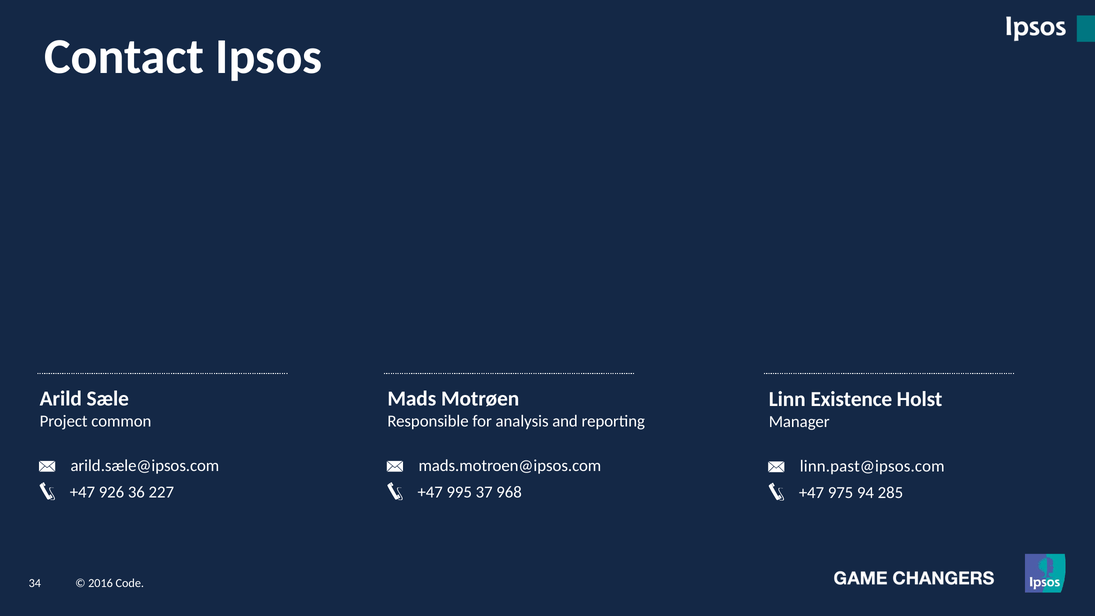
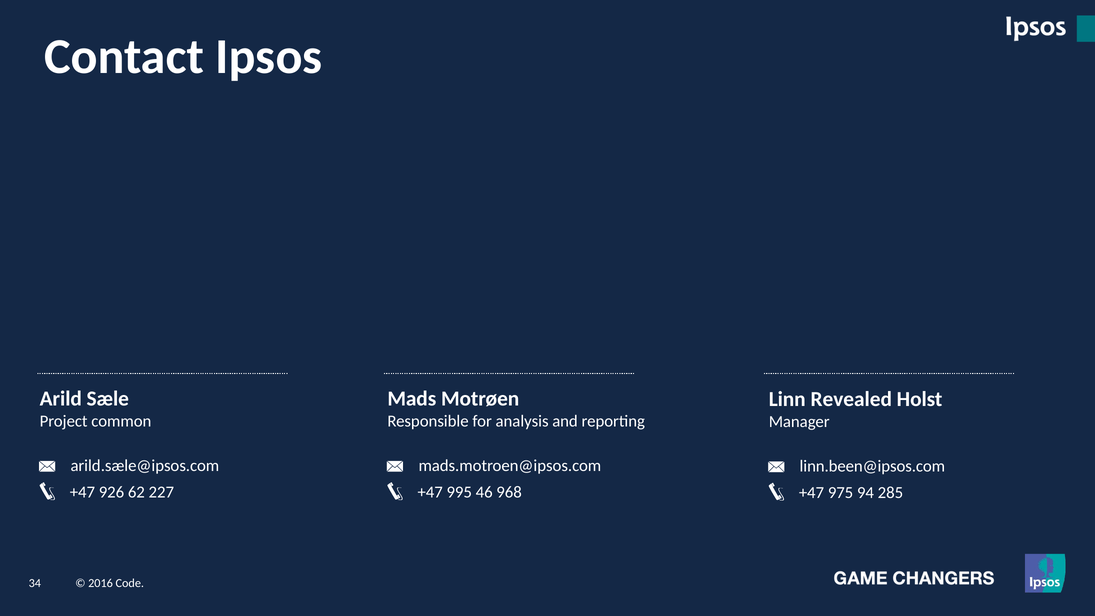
Existence: Existence -> Revealed
linn.past@ipsos.com: linn.past@ipsos.com -> linn.been@ipsos.com
36: 36 -> 62
37: 37 -> 46
